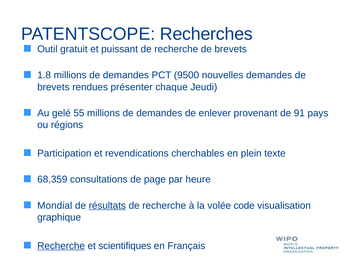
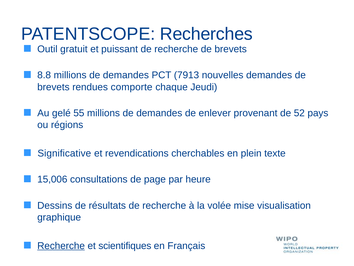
1.8: 1.8 -> 8.8
9500: 9500 -> 7913
présenter: présenter -> comporte
91: 91 -> 52
Participation: Participation -> Significative
68,359: 68,359 -> 15,006
Mondial: Mondial -> Dessins
résultats underline: present -> none
code: code -> mise
